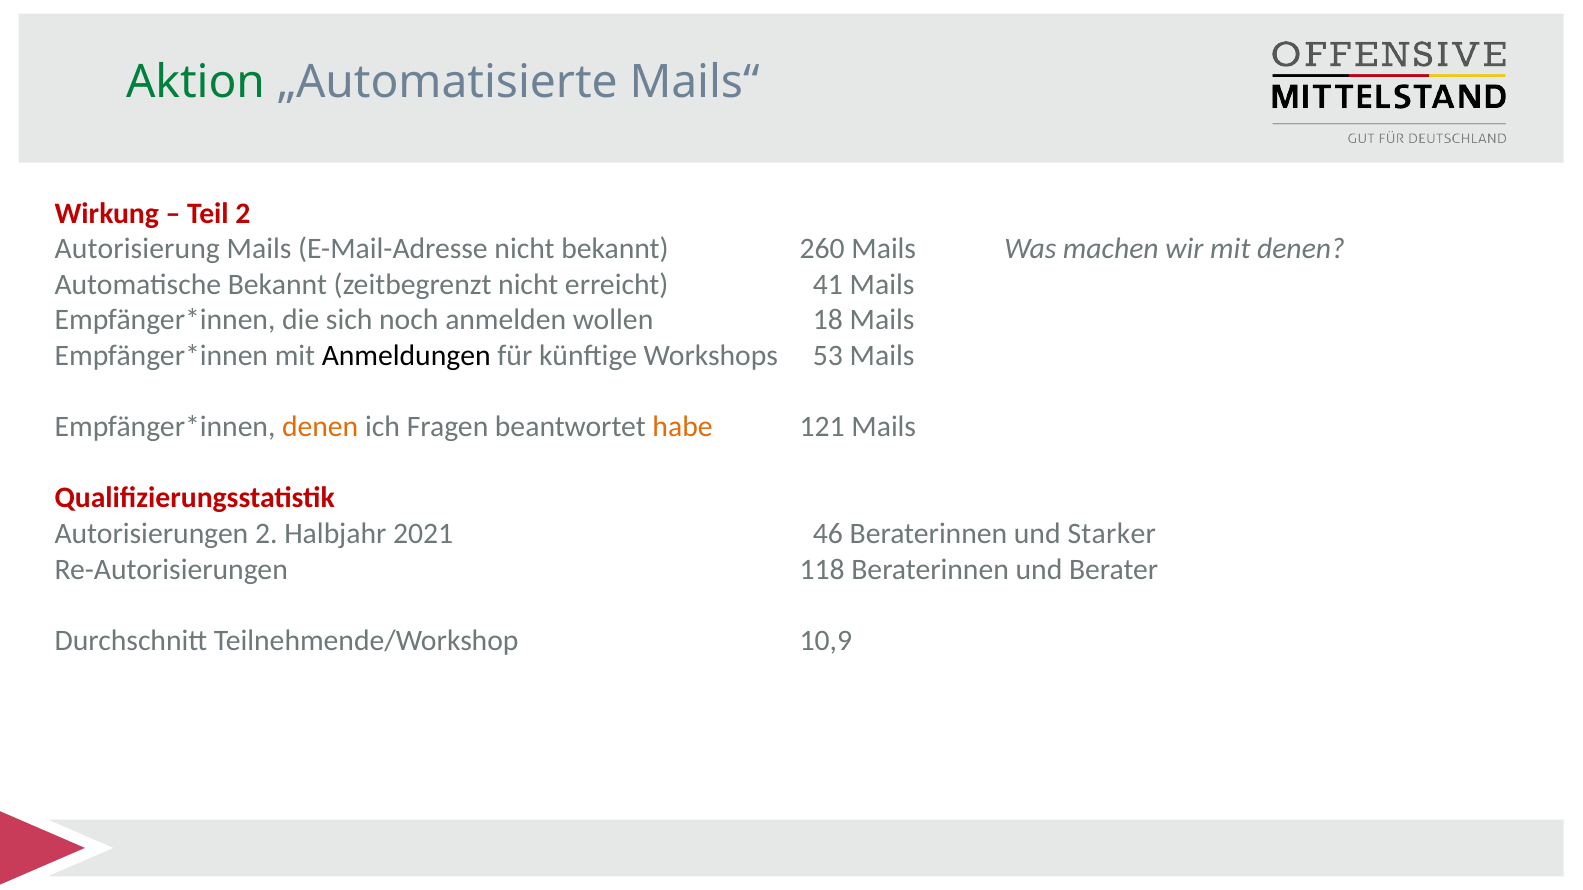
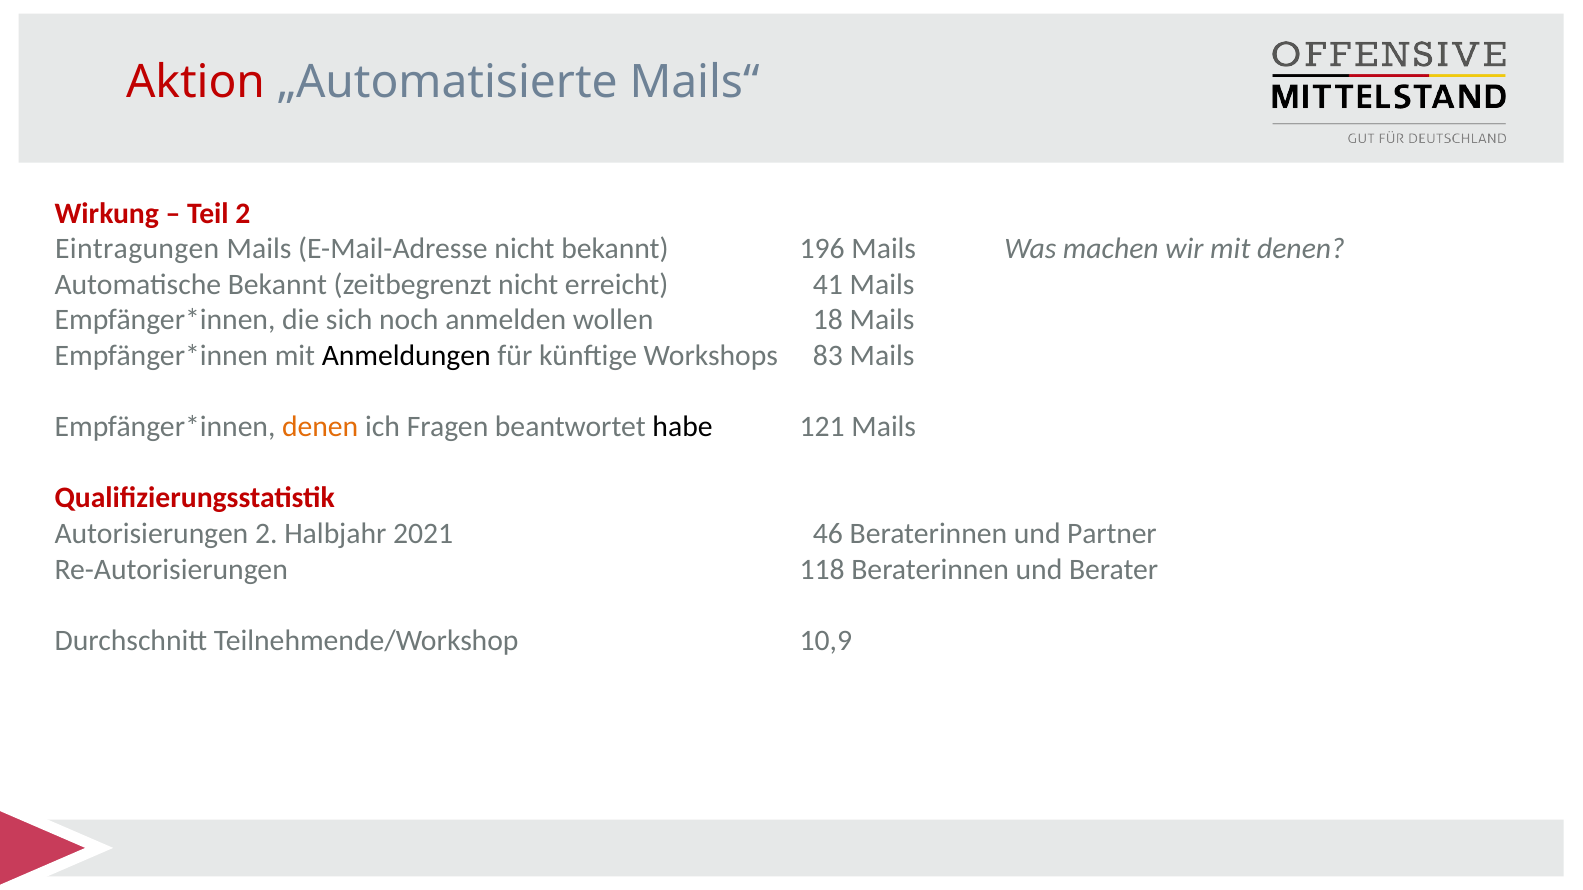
Aktion colour: green -> red
Autorisierung: Autorisierung -> Eintragungen
260: 260 -> 196
53: 53 -> 83
habe colour: orange -> black
und Starker: Starker -> Partner
